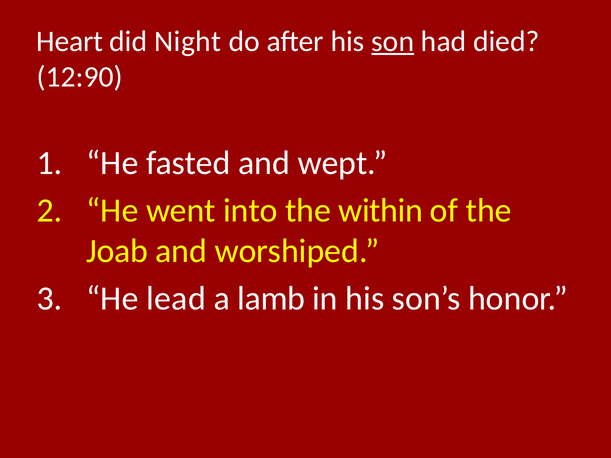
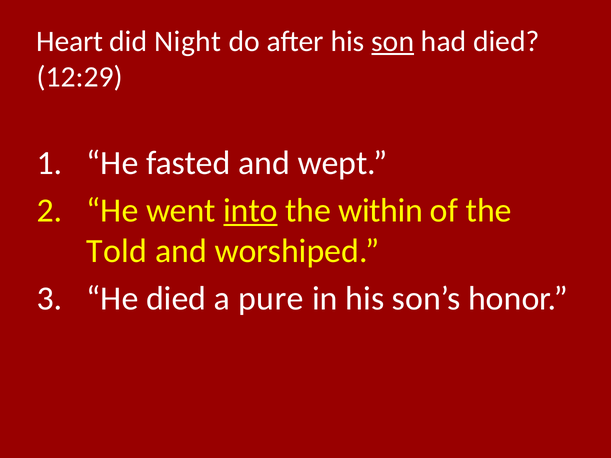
12:90: 12:90 -> 12:29
into underline: none -> present
Joab: Joab -> Told
He lead: lead -> died
lamb: lamb -> pure
